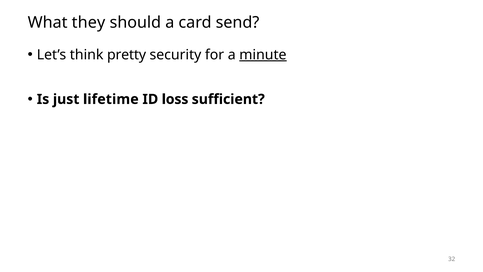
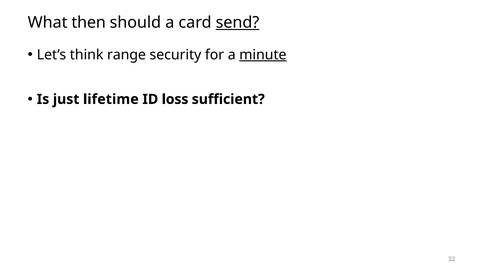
they: they -> then
send underline: none -> present
pretty: pretty -> range
